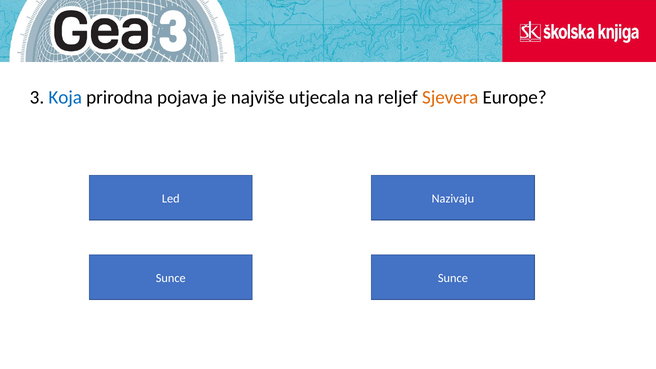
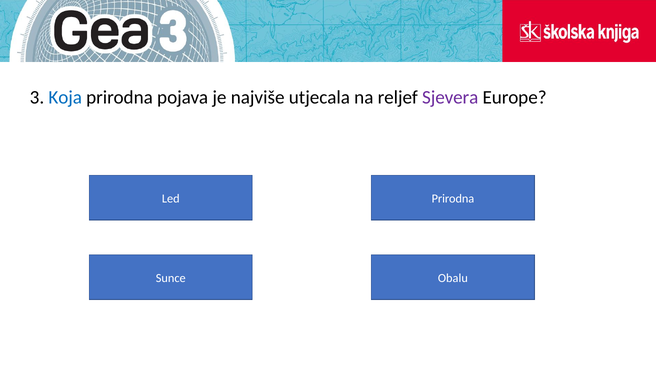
Sjevera colour: orange -> purple
Led Nazivaju: Nazivaju -> Prirodna
Sunce Sunce: Sunce -> Obalu
